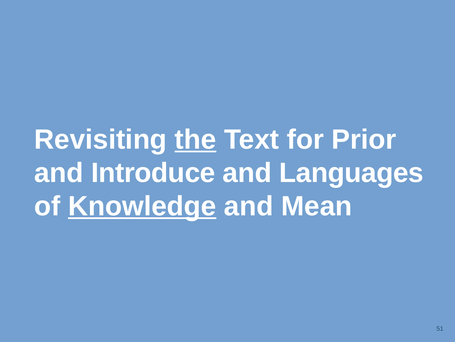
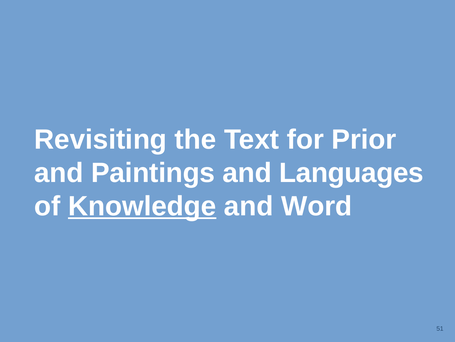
the underline: present -> none
Introduce: Introduce -> Paintings
Mean: Mean -> Word
